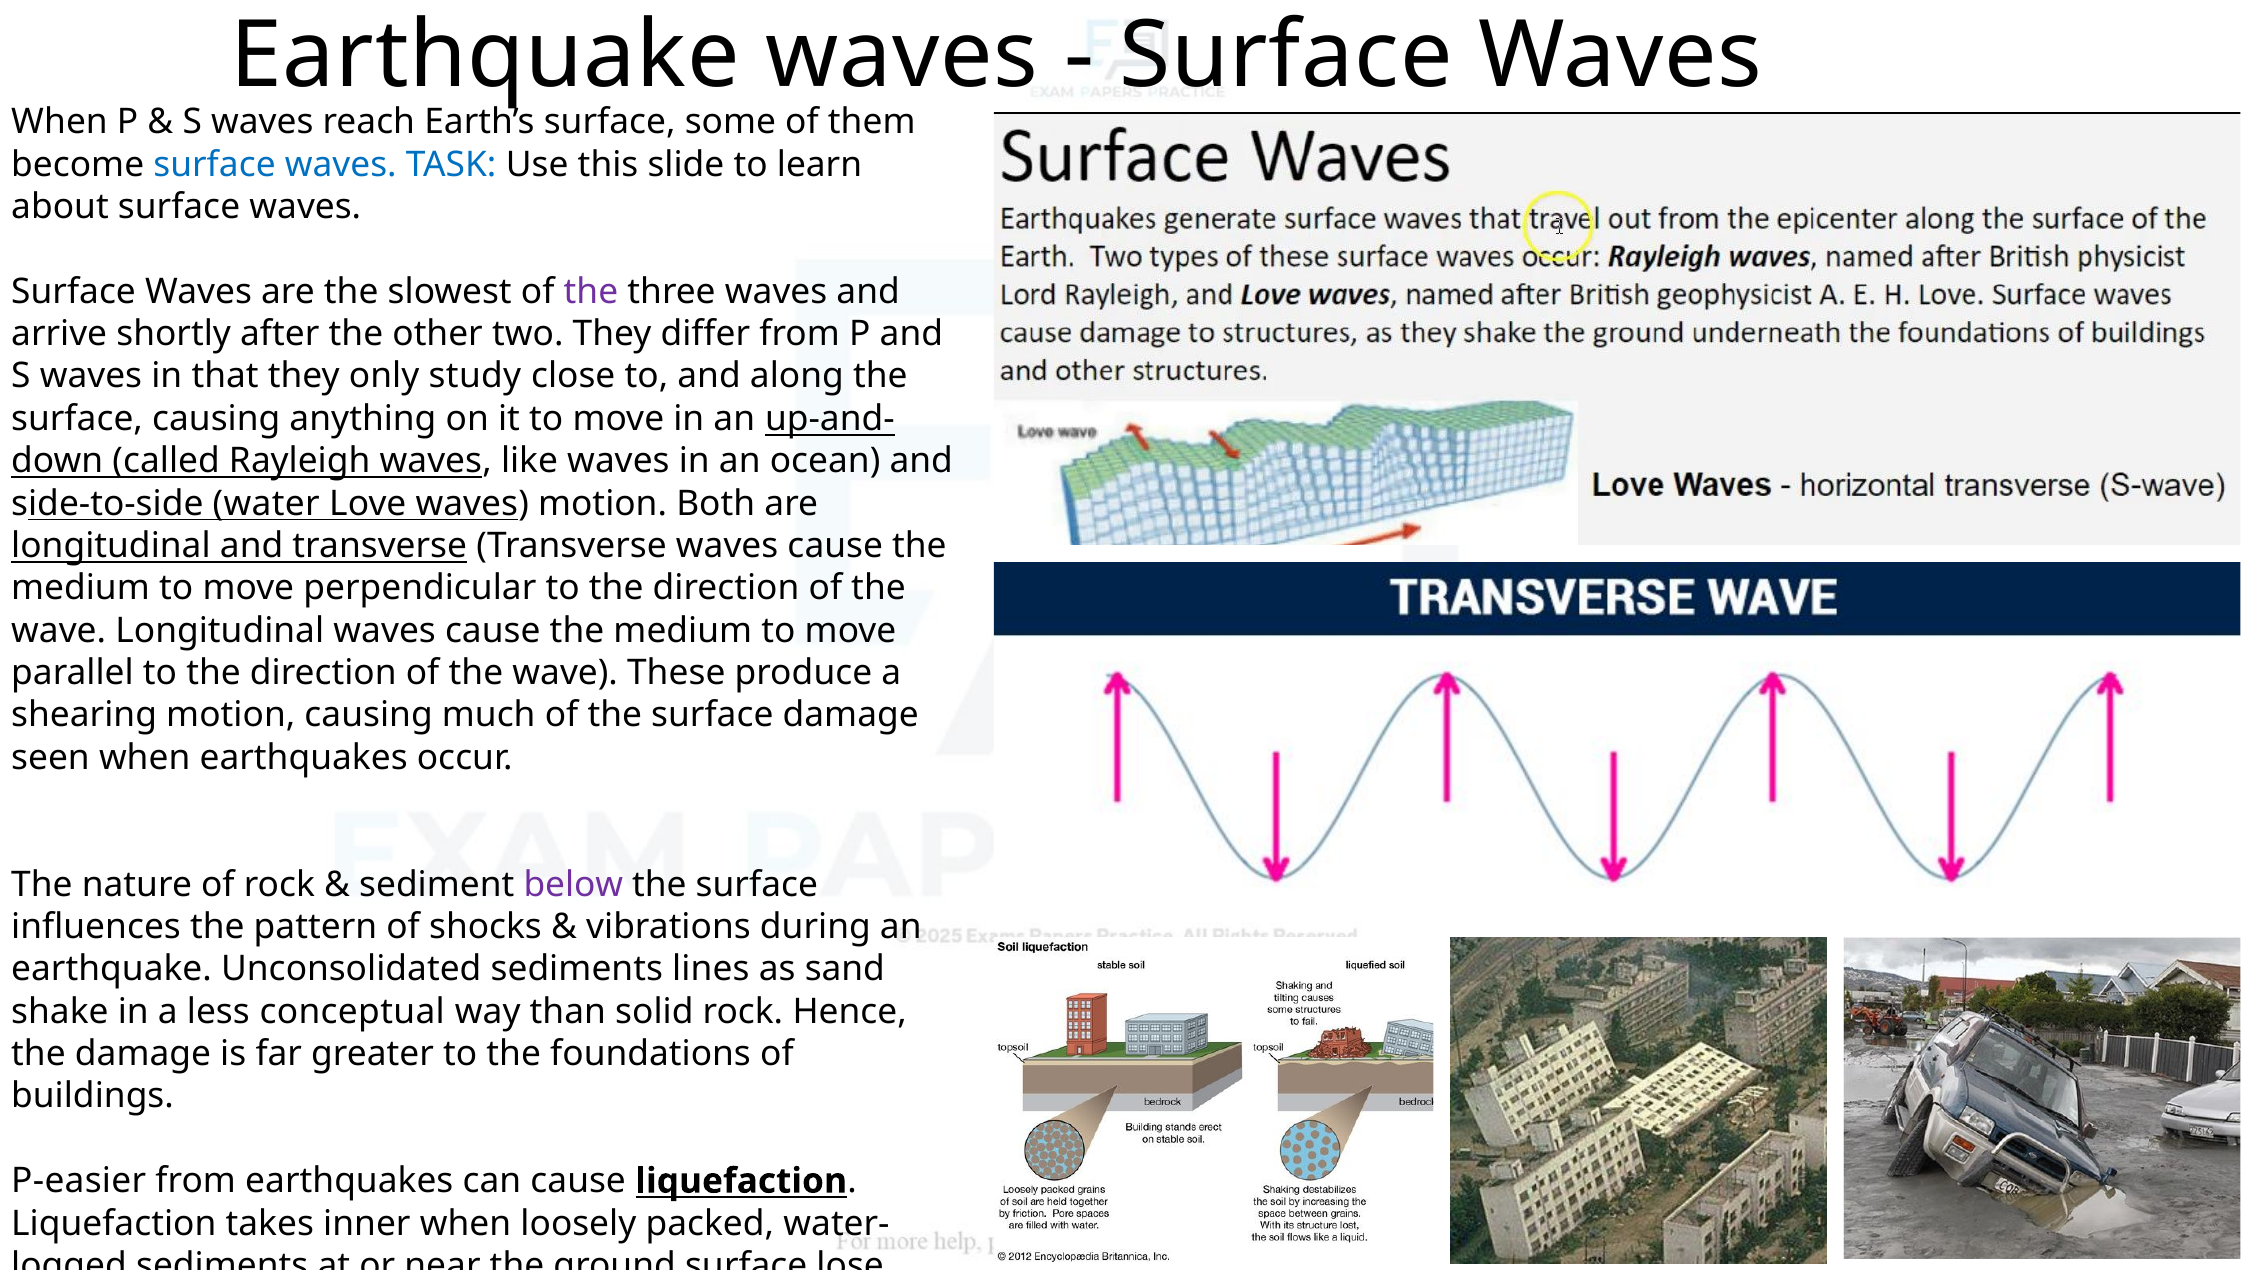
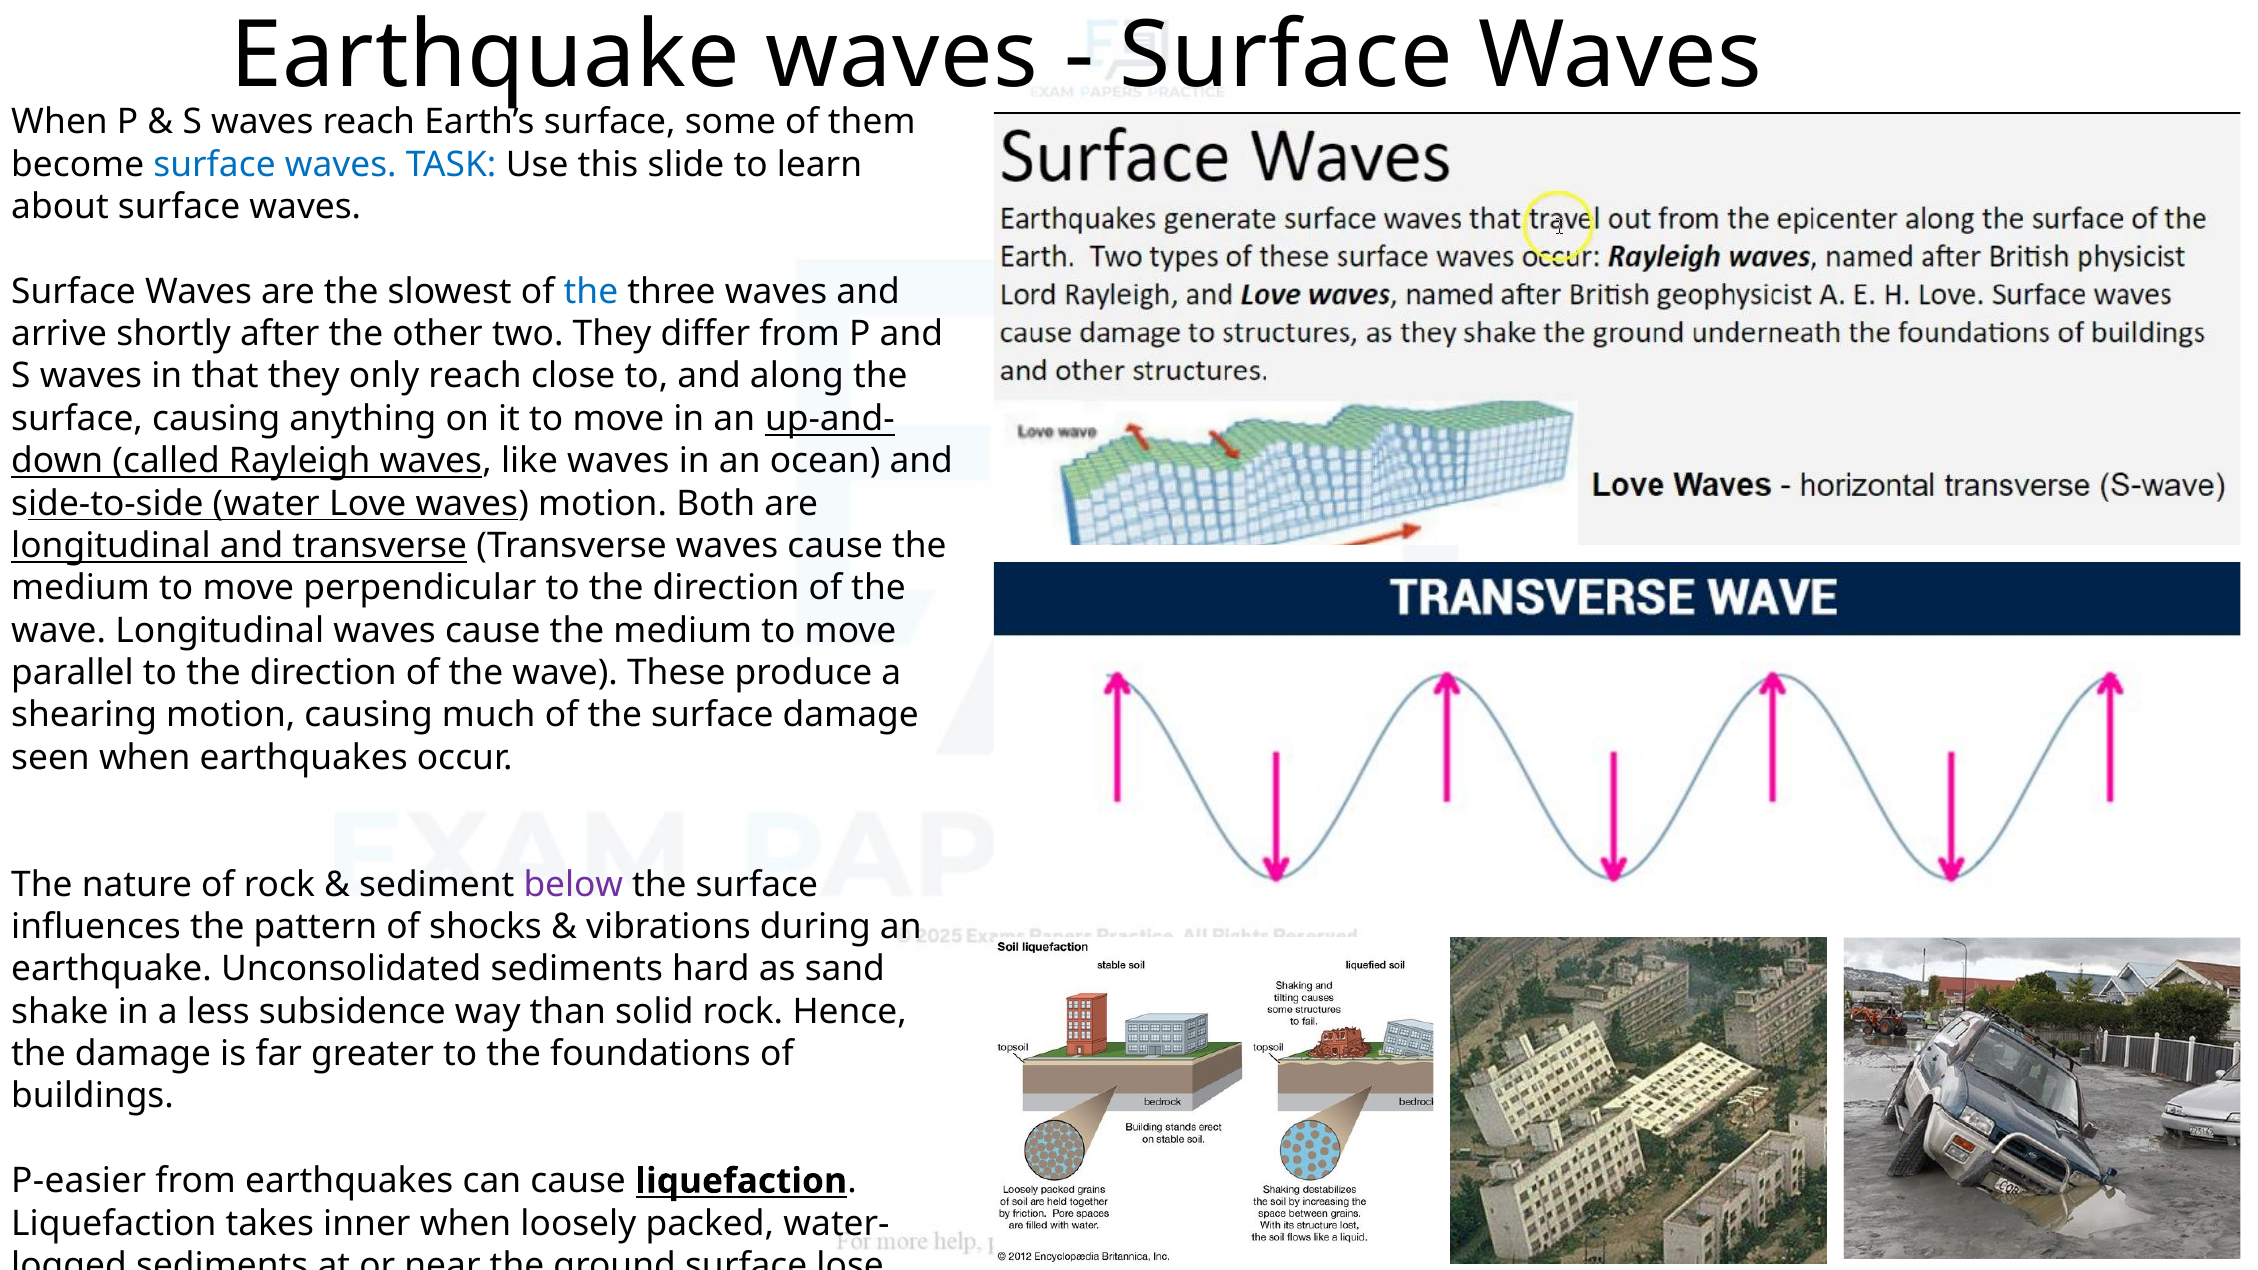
the at (591, 292) colour: purple -> blue
only study: study -> reach
lines: lines -> hard
conceptual: conceptual -> subsidence
